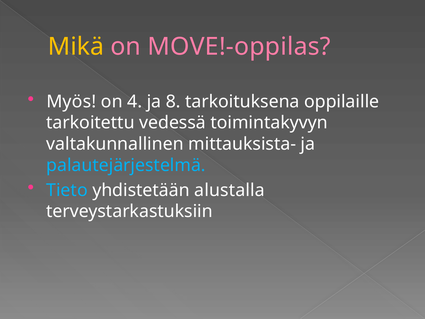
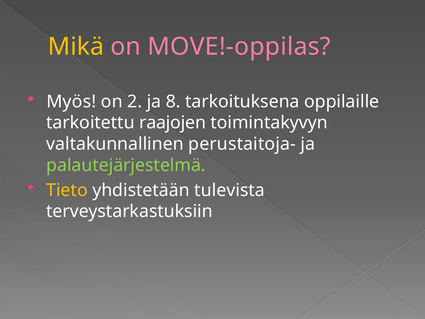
4: 4 -> 2
vedessä: vedessä -> raajojen
mittauksista-: mittauksista- -> perustaitoja-
palautejärjestelmä colour: light blue -> light green
Tieto colour: light blue -> yellow
alustalla: alustalla -> tulevista
